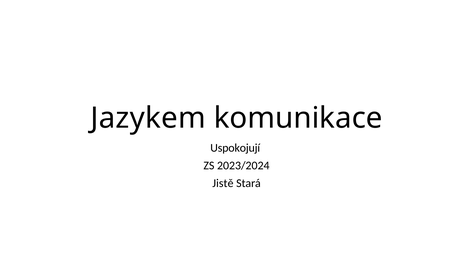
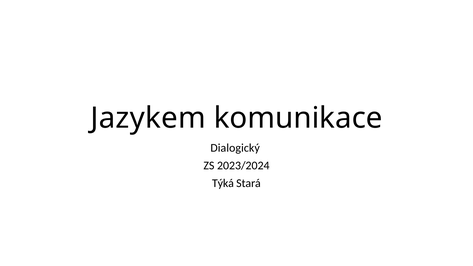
Uspokojují: Uspokojují -> Dialogický
Jistě: Jistě -> Týká
